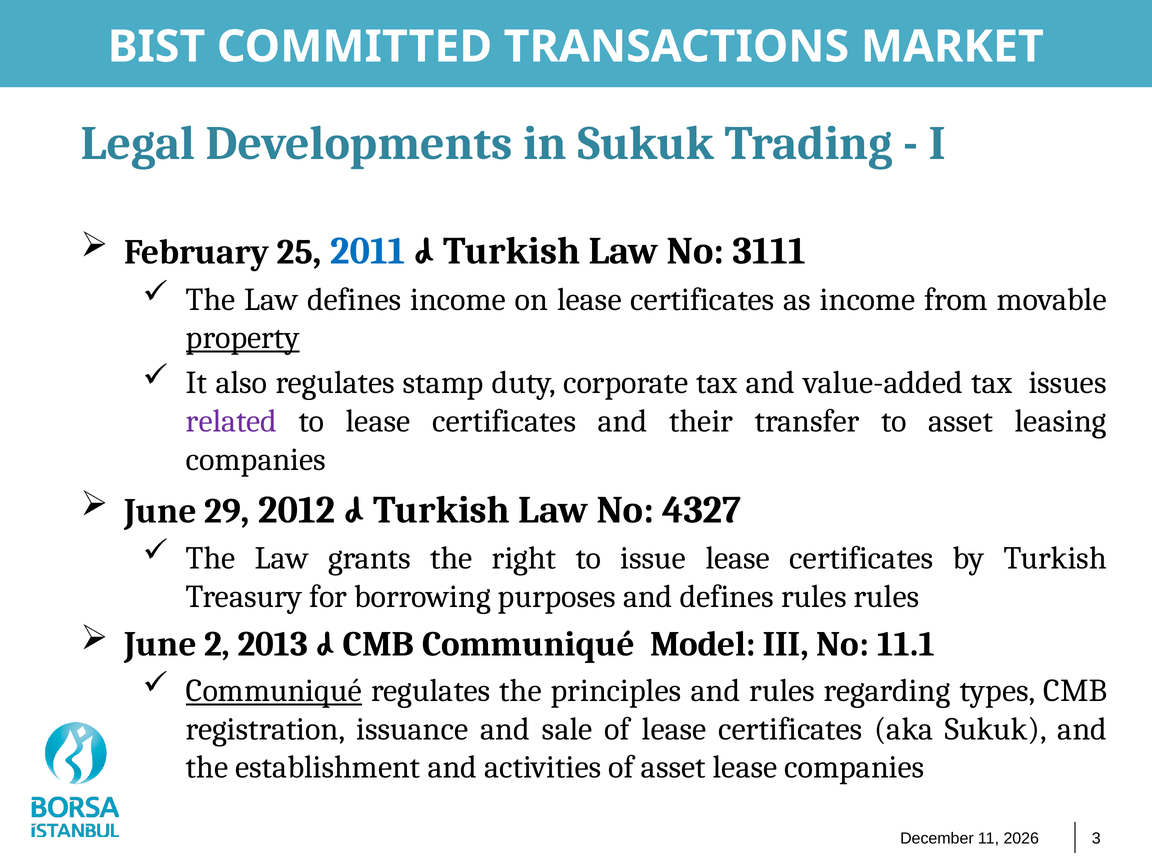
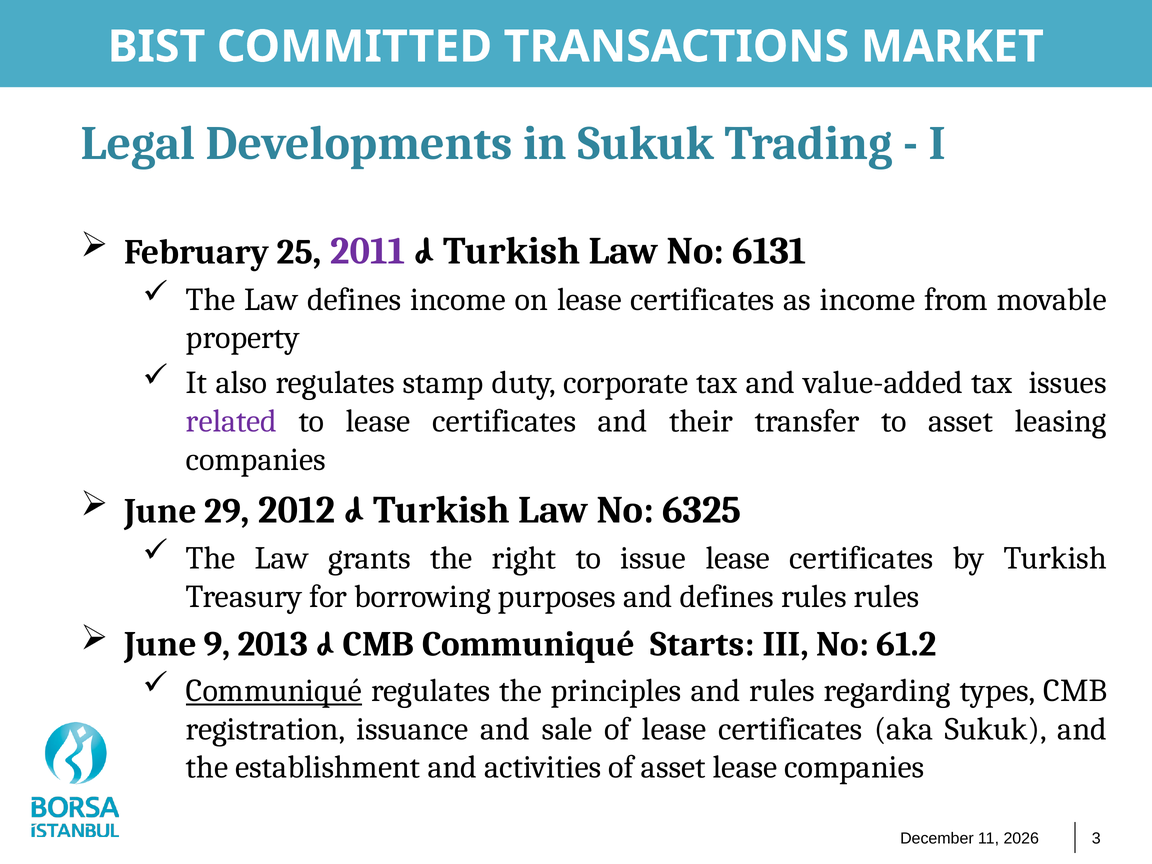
2011 colour: blue -> purple
3111: 3111 -> 6131
property underline: present -> none
4327: 4327 -> 6325
2: 2 -> 9
Model: Model -> Starts
11.1: 11.1 -> 61.2
